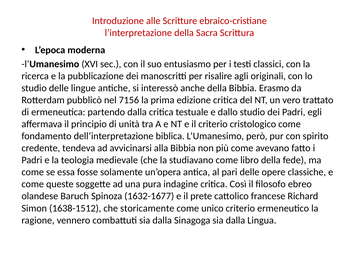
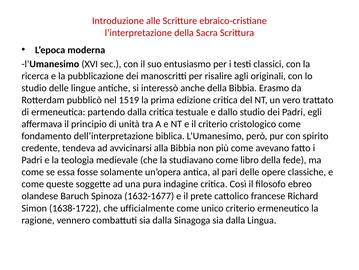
7156: 7156 -> 1519
1638-1512: 1638-1512 -> 1638-1722
storicamente: storicamente -> ufficialmente
